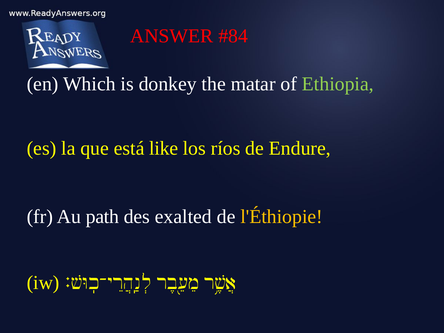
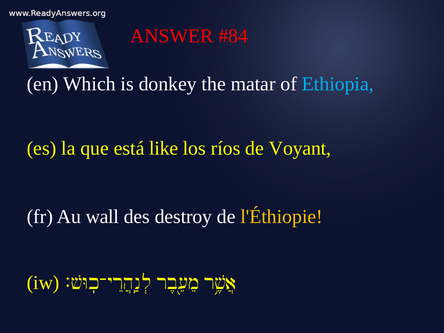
Ethiopia colour: light green -> light blue
Endure: Endure -> Voyant
path: path -> wall
exalted: exalted -> destroy
